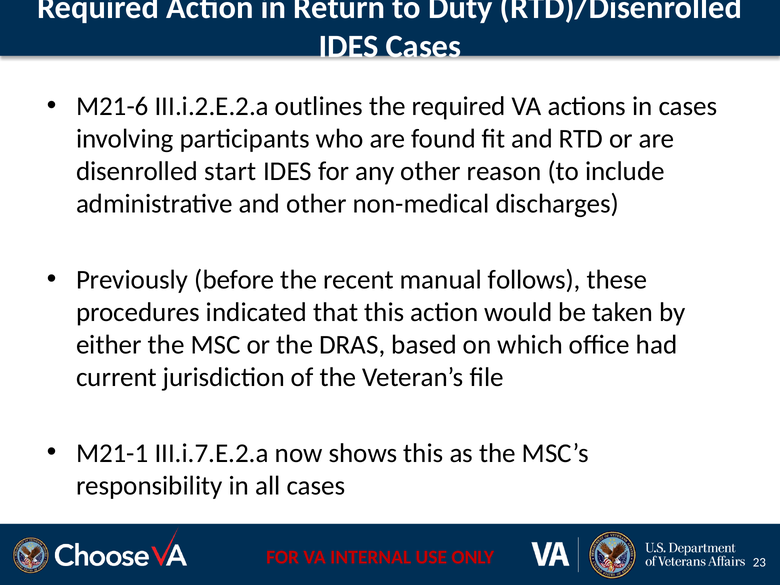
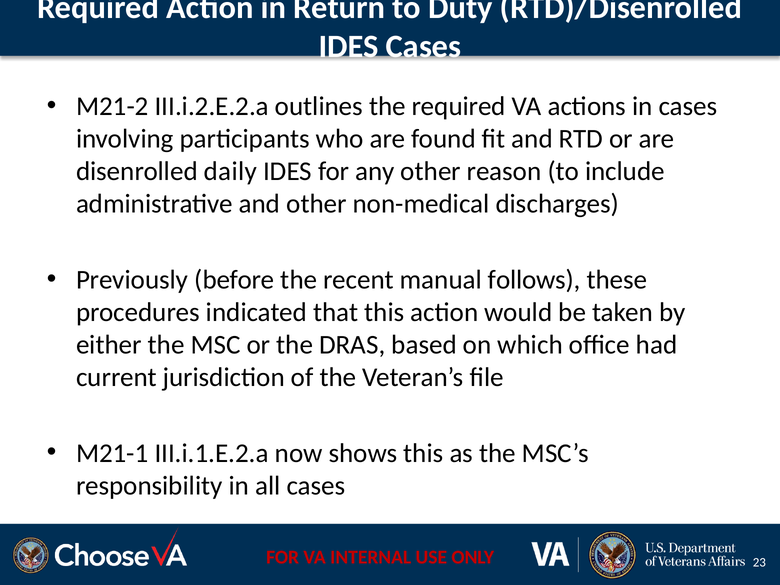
M21-6: M21-6 -> M21-2
start: start -> daily
III.i.7.E.2.a: III.i.7.E.2.a -> III.i.1.E.2.a
